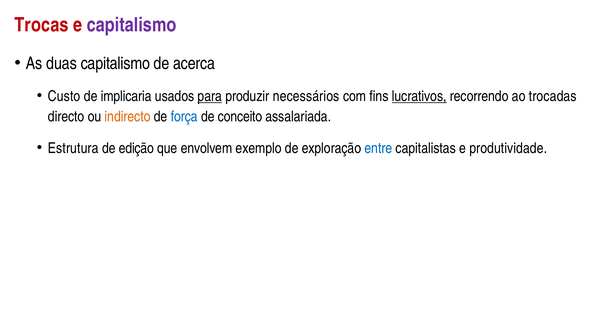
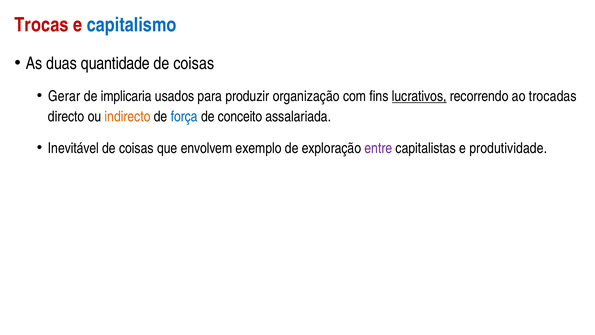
capitalismo at (132, 25) colour: purple -> blue
duas capitalismo: capitalismo -> quantidade
acerca at (194, 63): acerca -> coisas
Custo: Custo -> Gerar
para underline: present -> none
necessários: necessários -> organização
Estrutura: Estrutura -> Inevitável
edição at (136, 148): edição -> coisas
entre colour: blue -> purple
